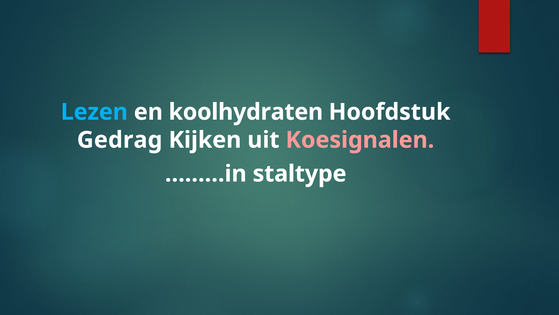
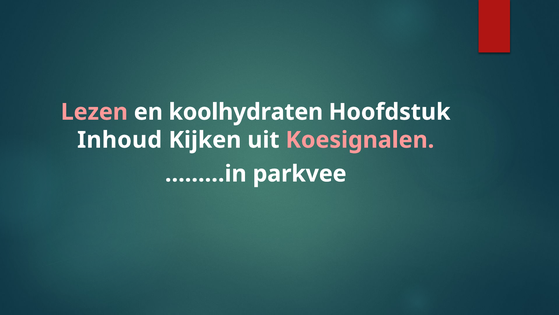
Lezen colour: light blue -> pink
Gedrag: Gedrag -> Inhoud
staltype: staltype -> parkvee
